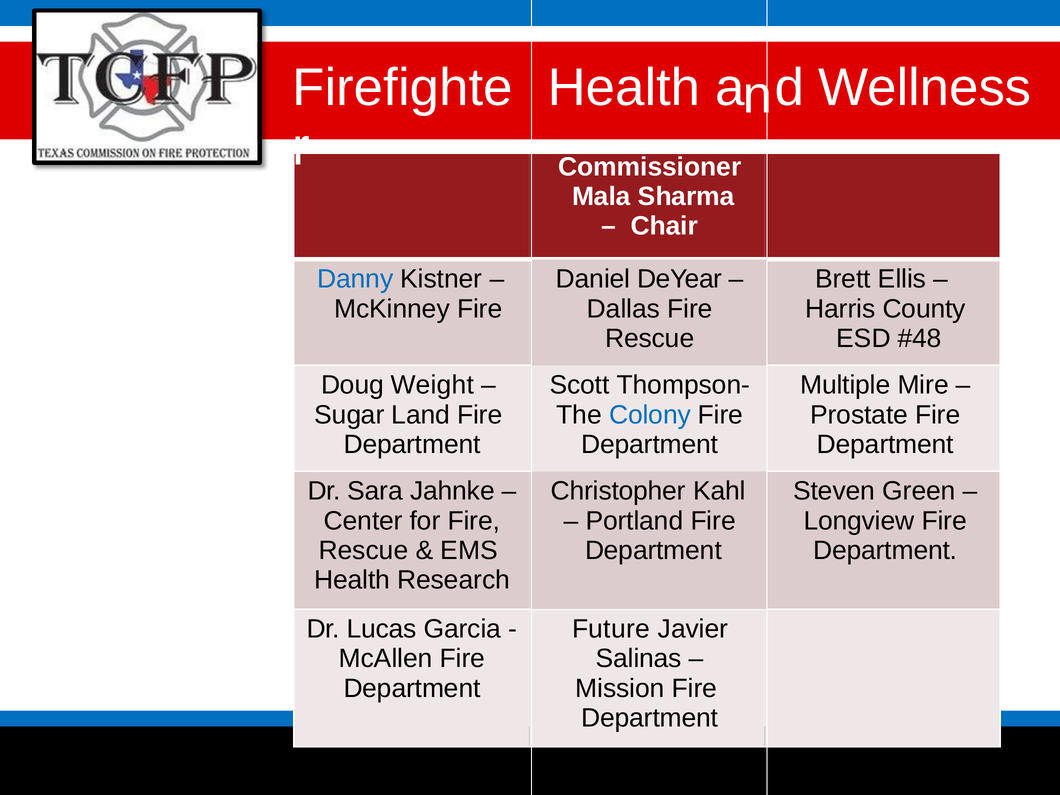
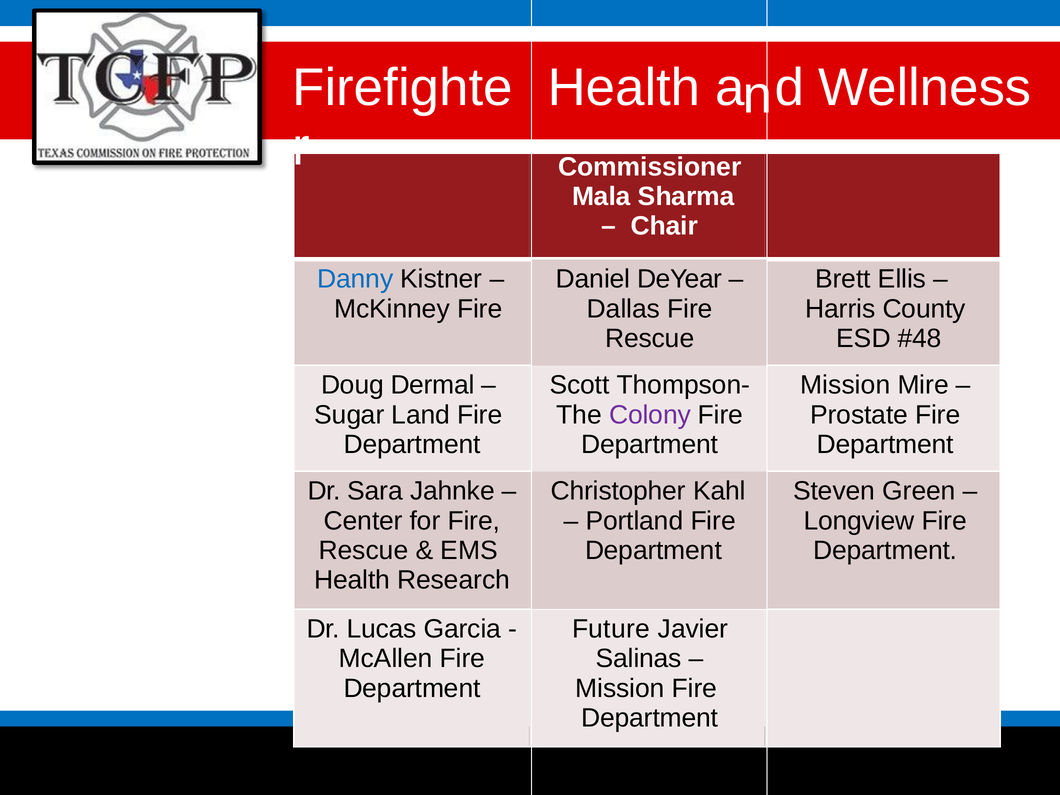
Weight: Weight -> Dermal
Multiple at (845, 385): Multiple -> Mission
Colony colour: blue -> purple
